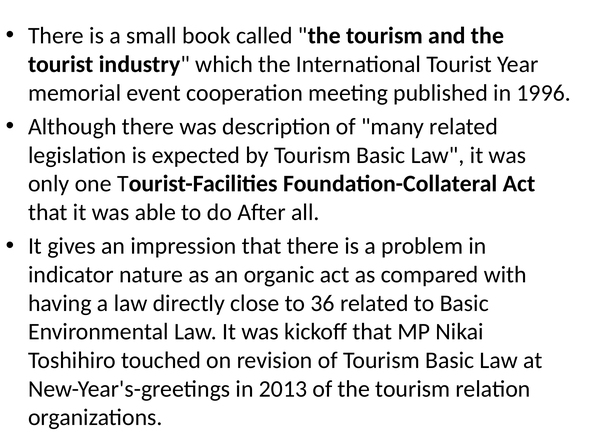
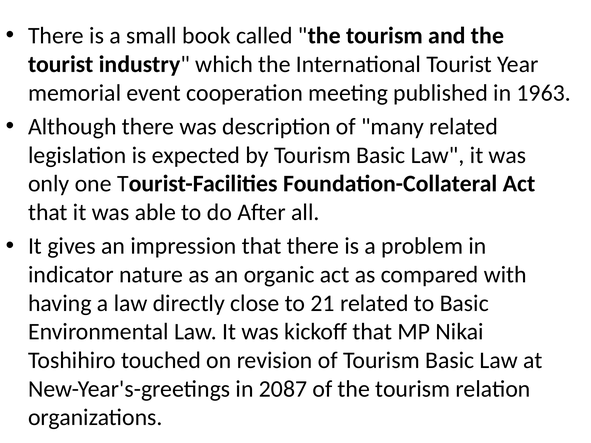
1996: 1996 -> 1963
36: 36 -> 21
2013: 2013 -> 2087
